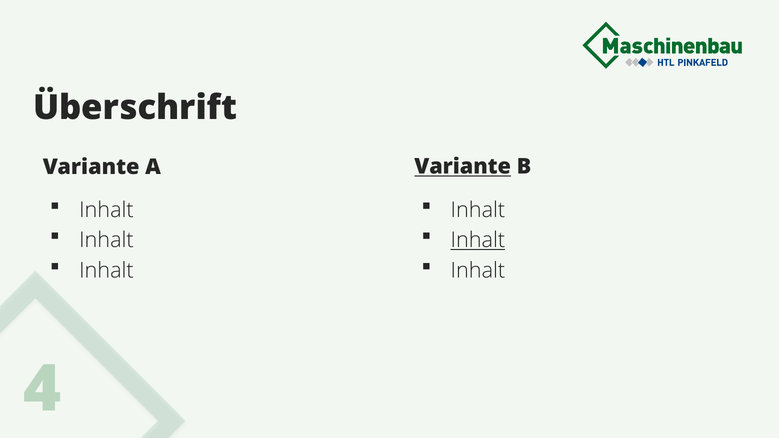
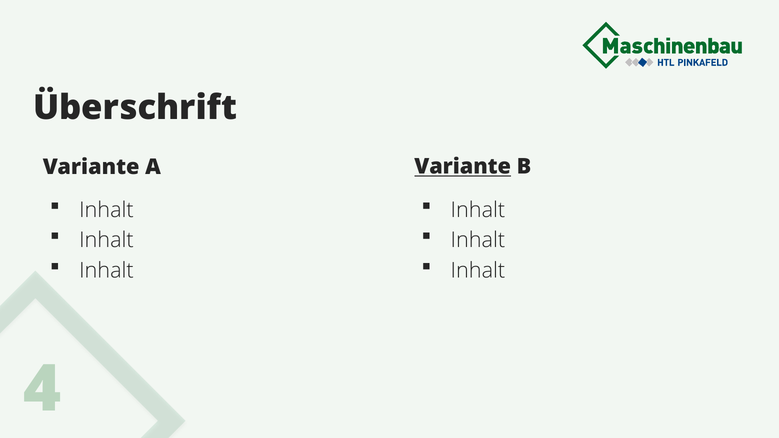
Inhalt at (478, 240) underline: present -> none
